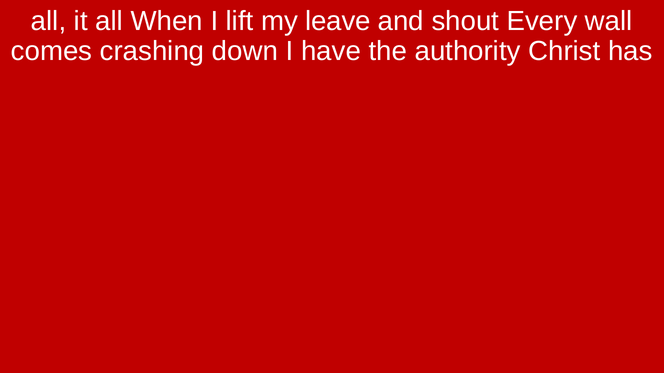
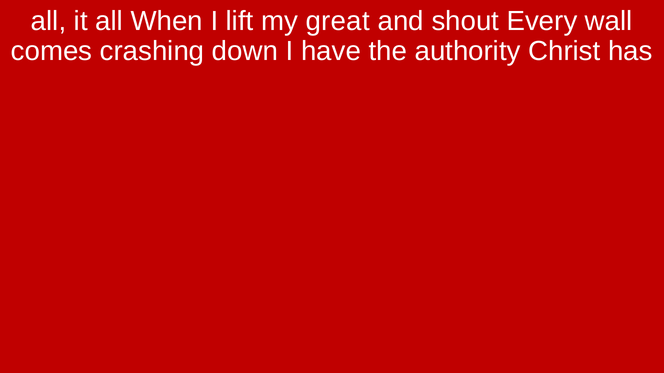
leave: leave -> great
